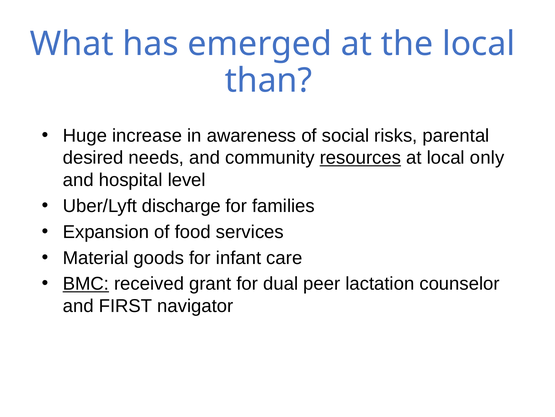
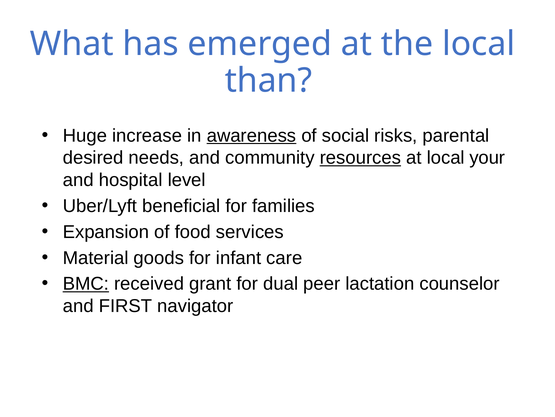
awareness underline: none -> present
only: only -> your
discharge: discharge -> beneficial
